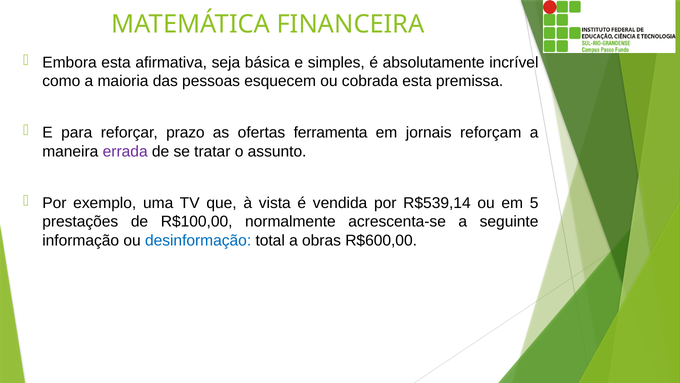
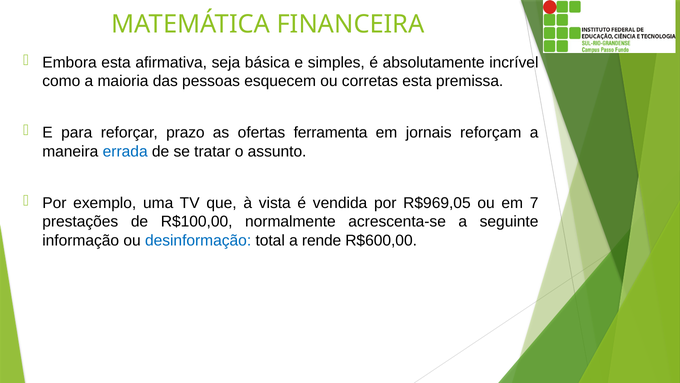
cobrada: cobrada -> corretas
errada colour: purple -> blue
R$539,14: R$539,14 -> R$969,05
5: 5 -> 7
obras: obras -> rende
